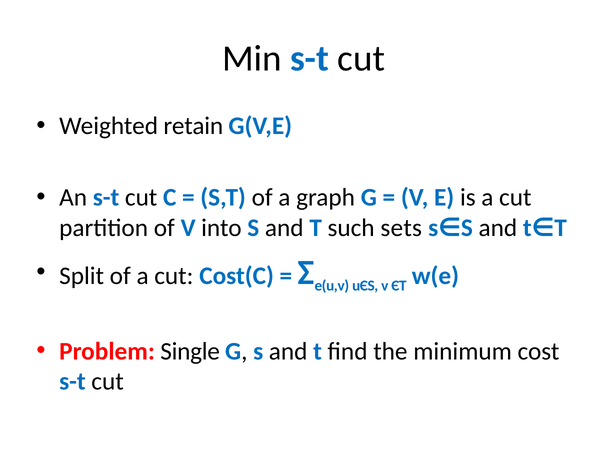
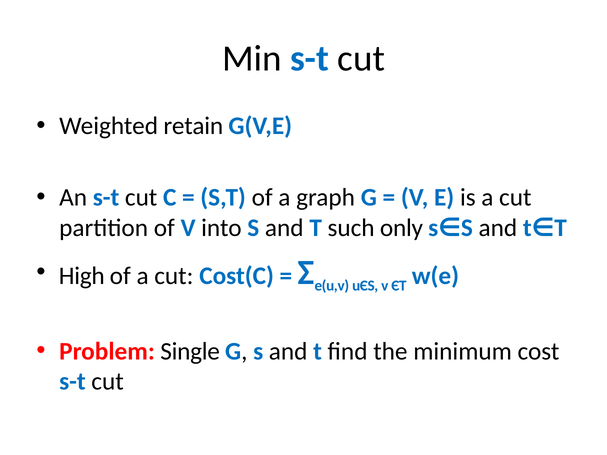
sets: sets -> only
Split: Split -> High
